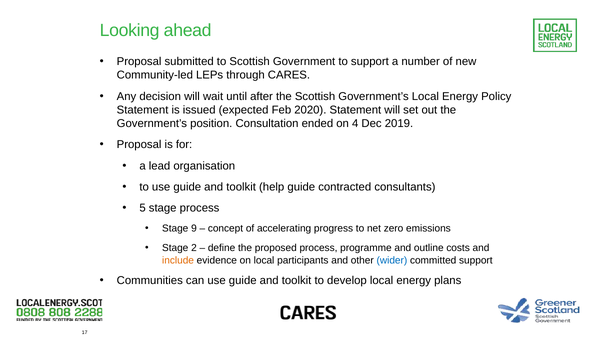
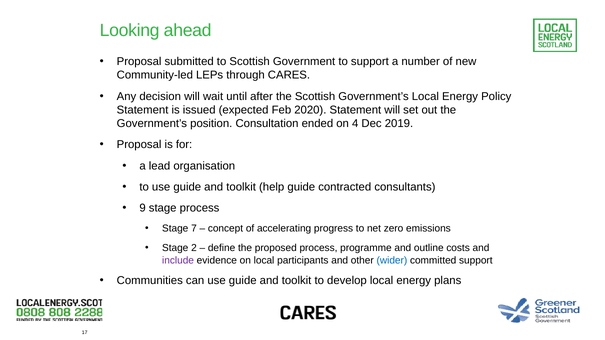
5: 5 -> 9
9: 9 -> 7
include colour: orange -> purple
